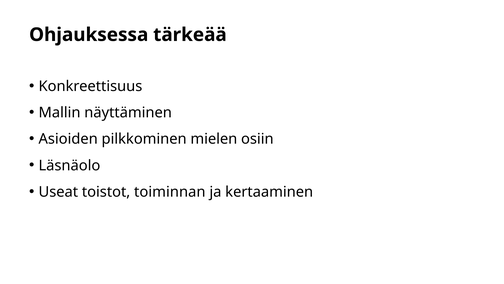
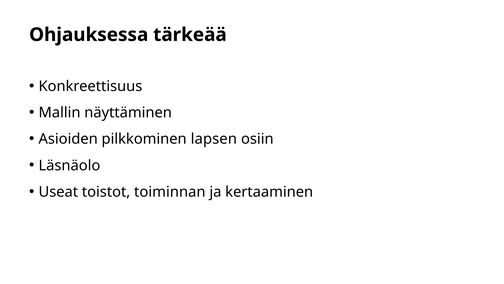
mielen: mielen -> lapsen
